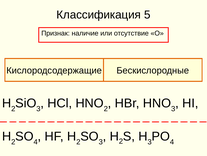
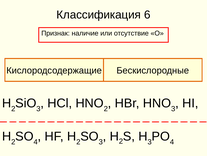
5: 5 -> 6
